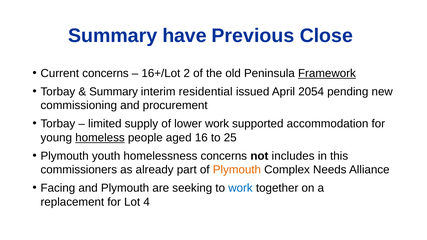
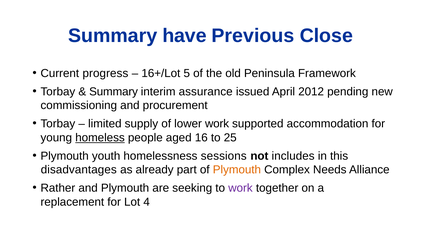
Current concerns: concerns -> progress
2: 2 -> 5
Framework underline: present -> none
residential: residential -> assurance
2054: 2054 -> 2012
homelessness concerns: concerns -> sessions
commissioners: commissioners -> disadvantages
Facing: Facing -> Rather
work at (240, 188) colour: blue -> purple
